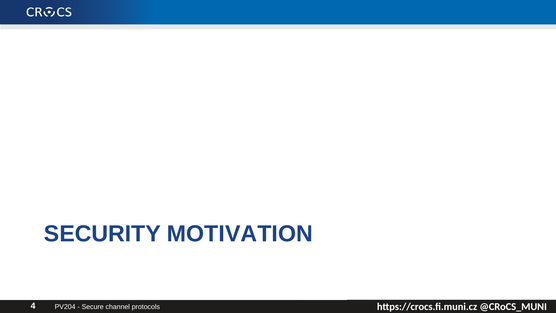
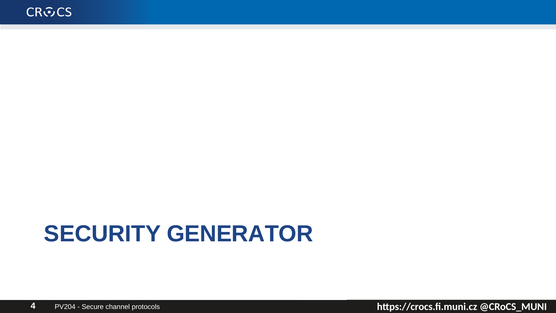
MOTIVATION: MOTIVATION -> GENERATOR
